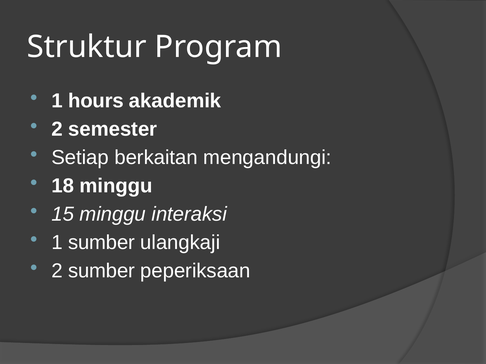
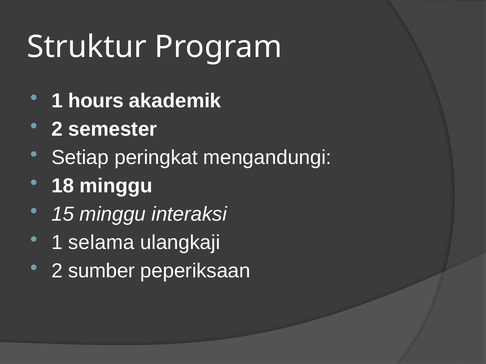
berkaitan: berkaitan -> peringkat
1 sumber: sumber -> selama
